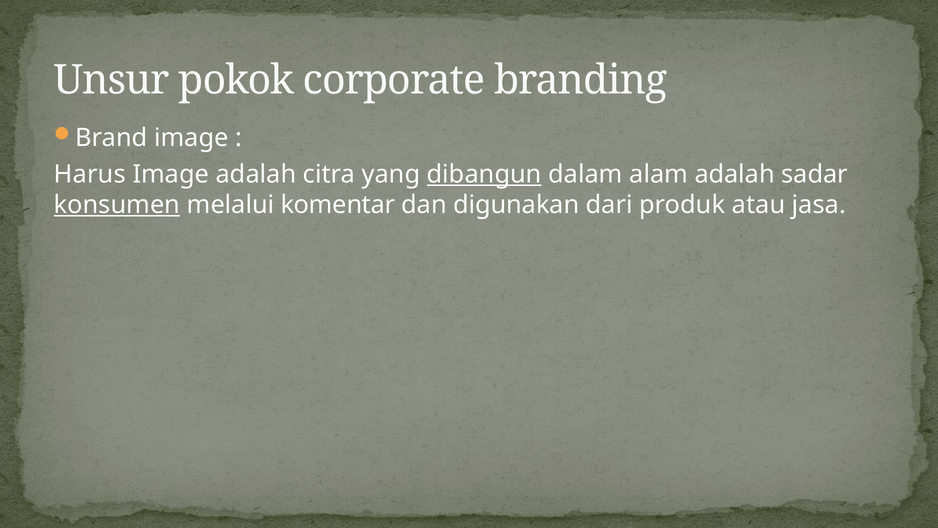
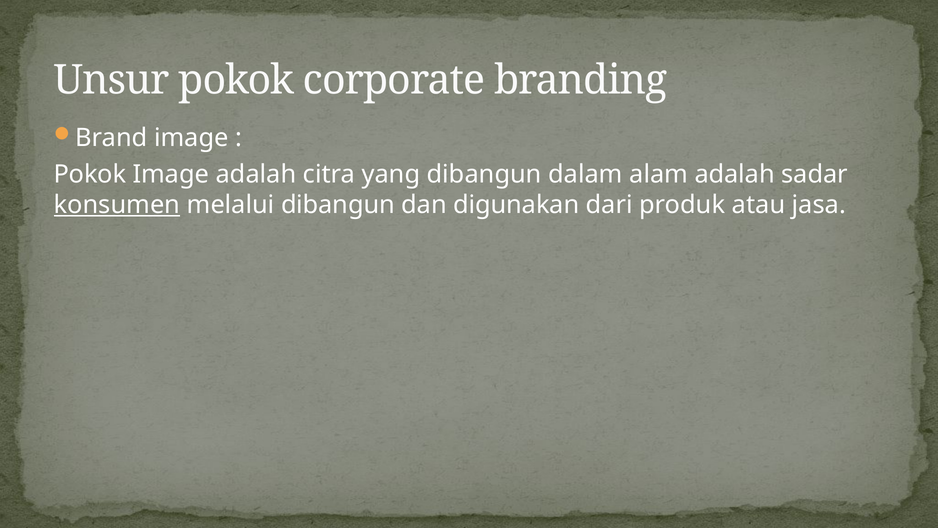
Harus at (90, 174): Harus -> Pokok
dibangun at (484, 174) underline: present -> none
melalui komentar: komentar -> dibangun
